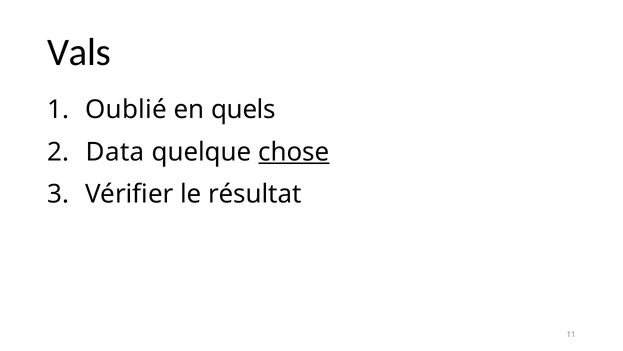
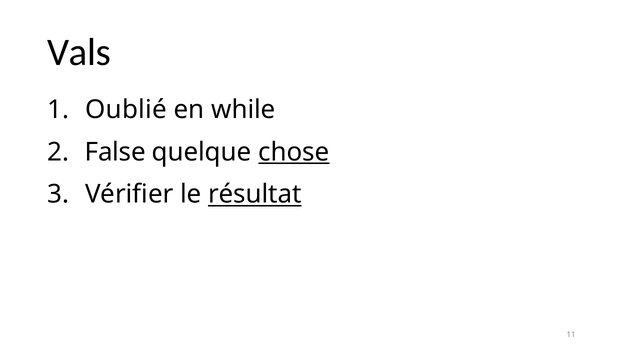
quels: quels -> while
Data: Data -> False
résultat underline: none -> present
